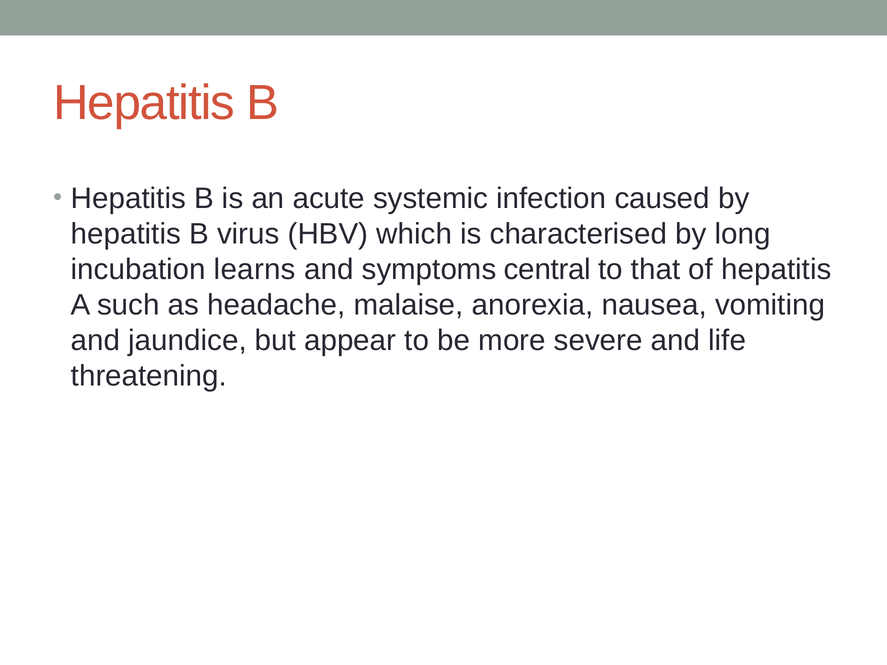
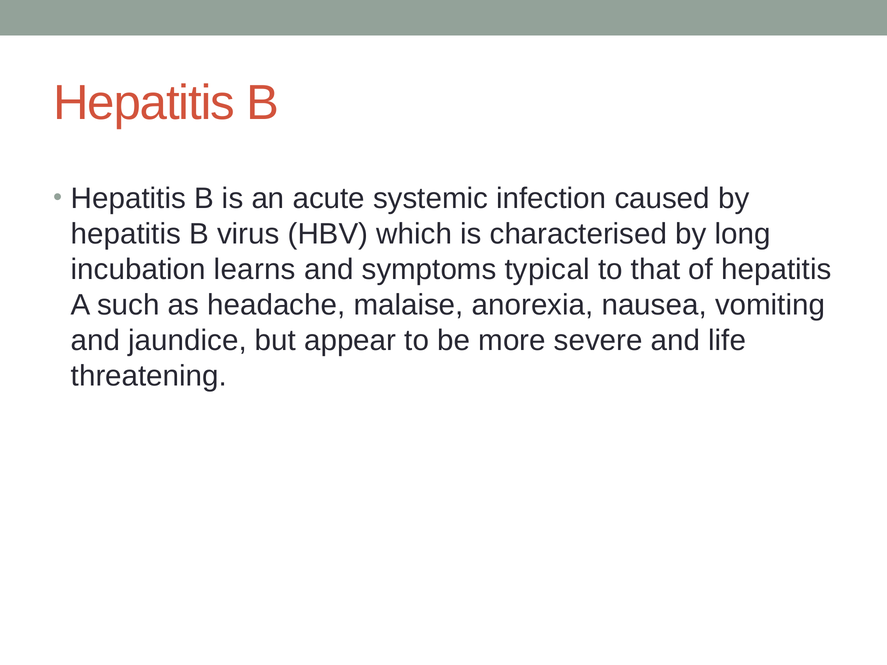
central: central -> typical
